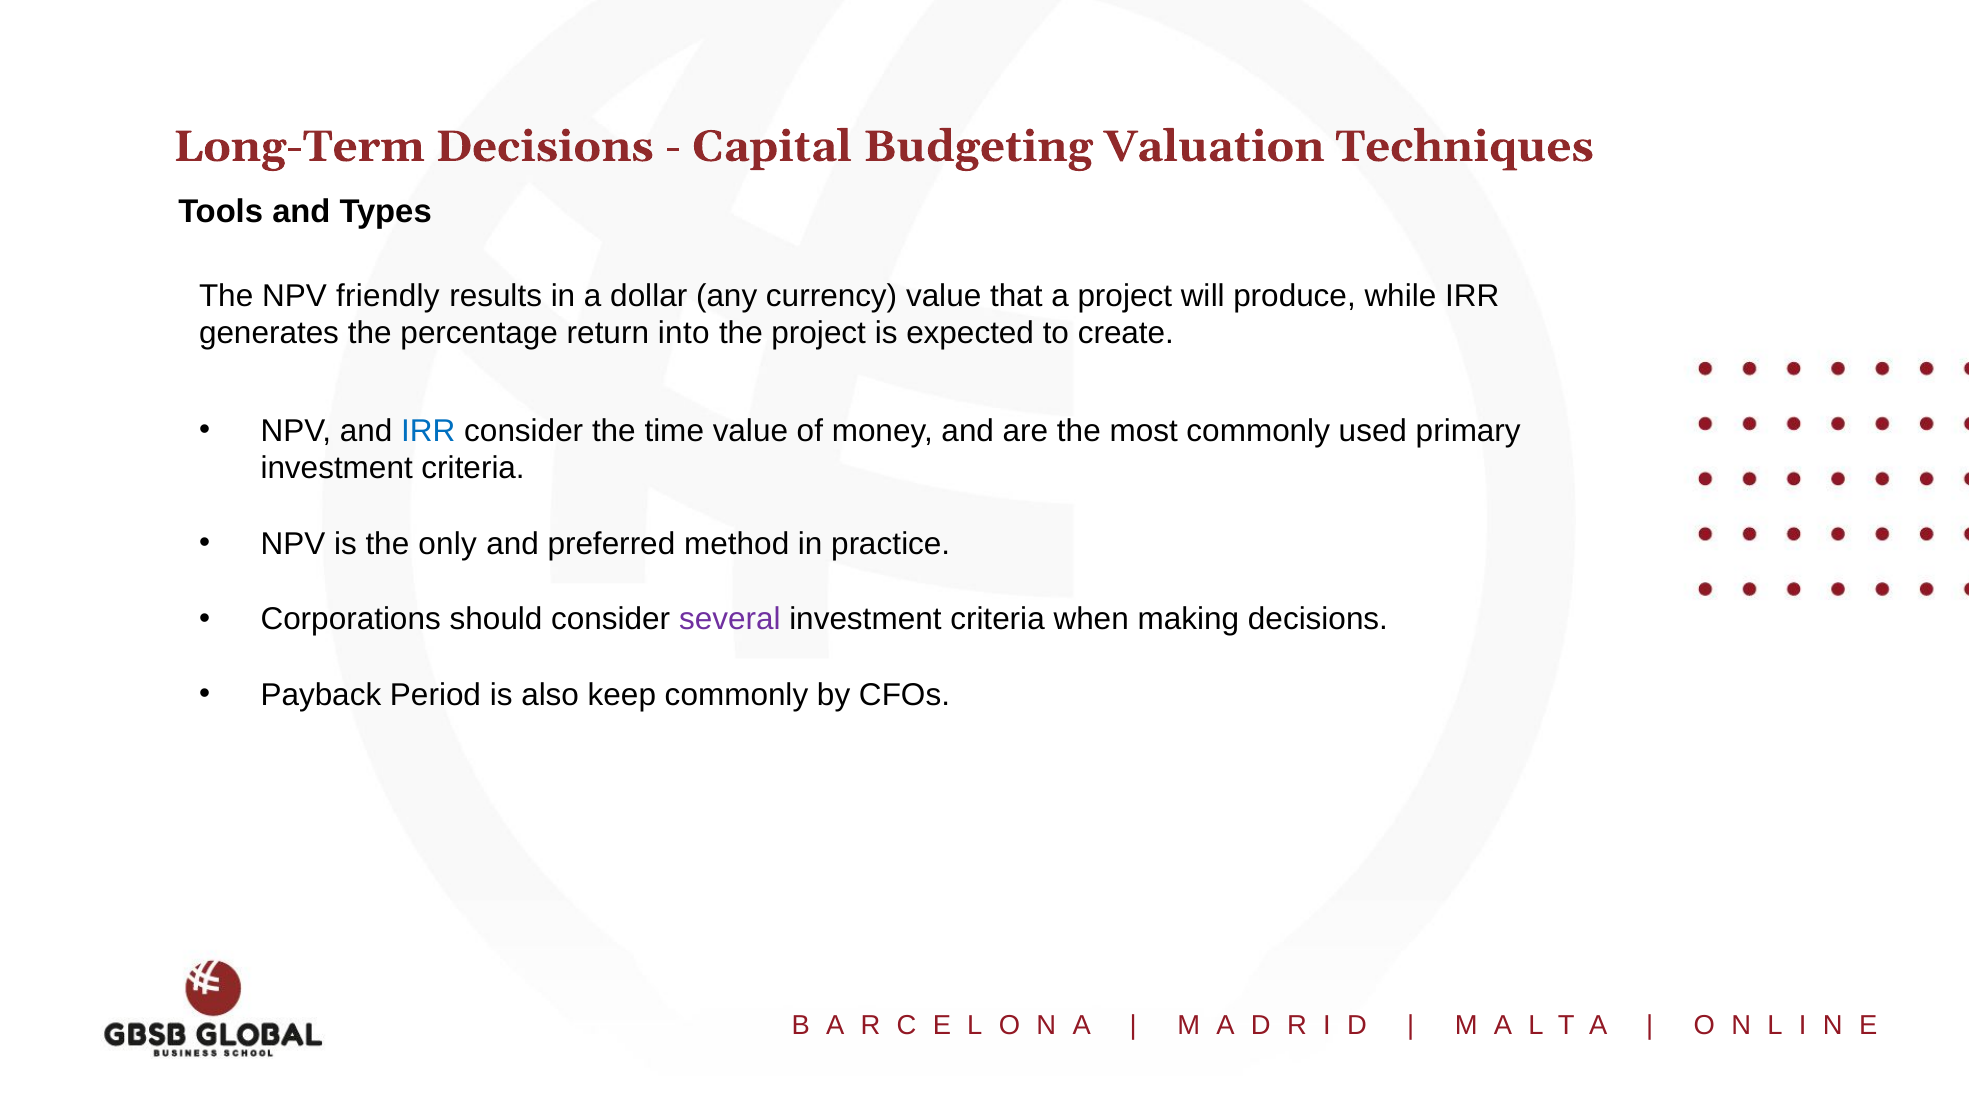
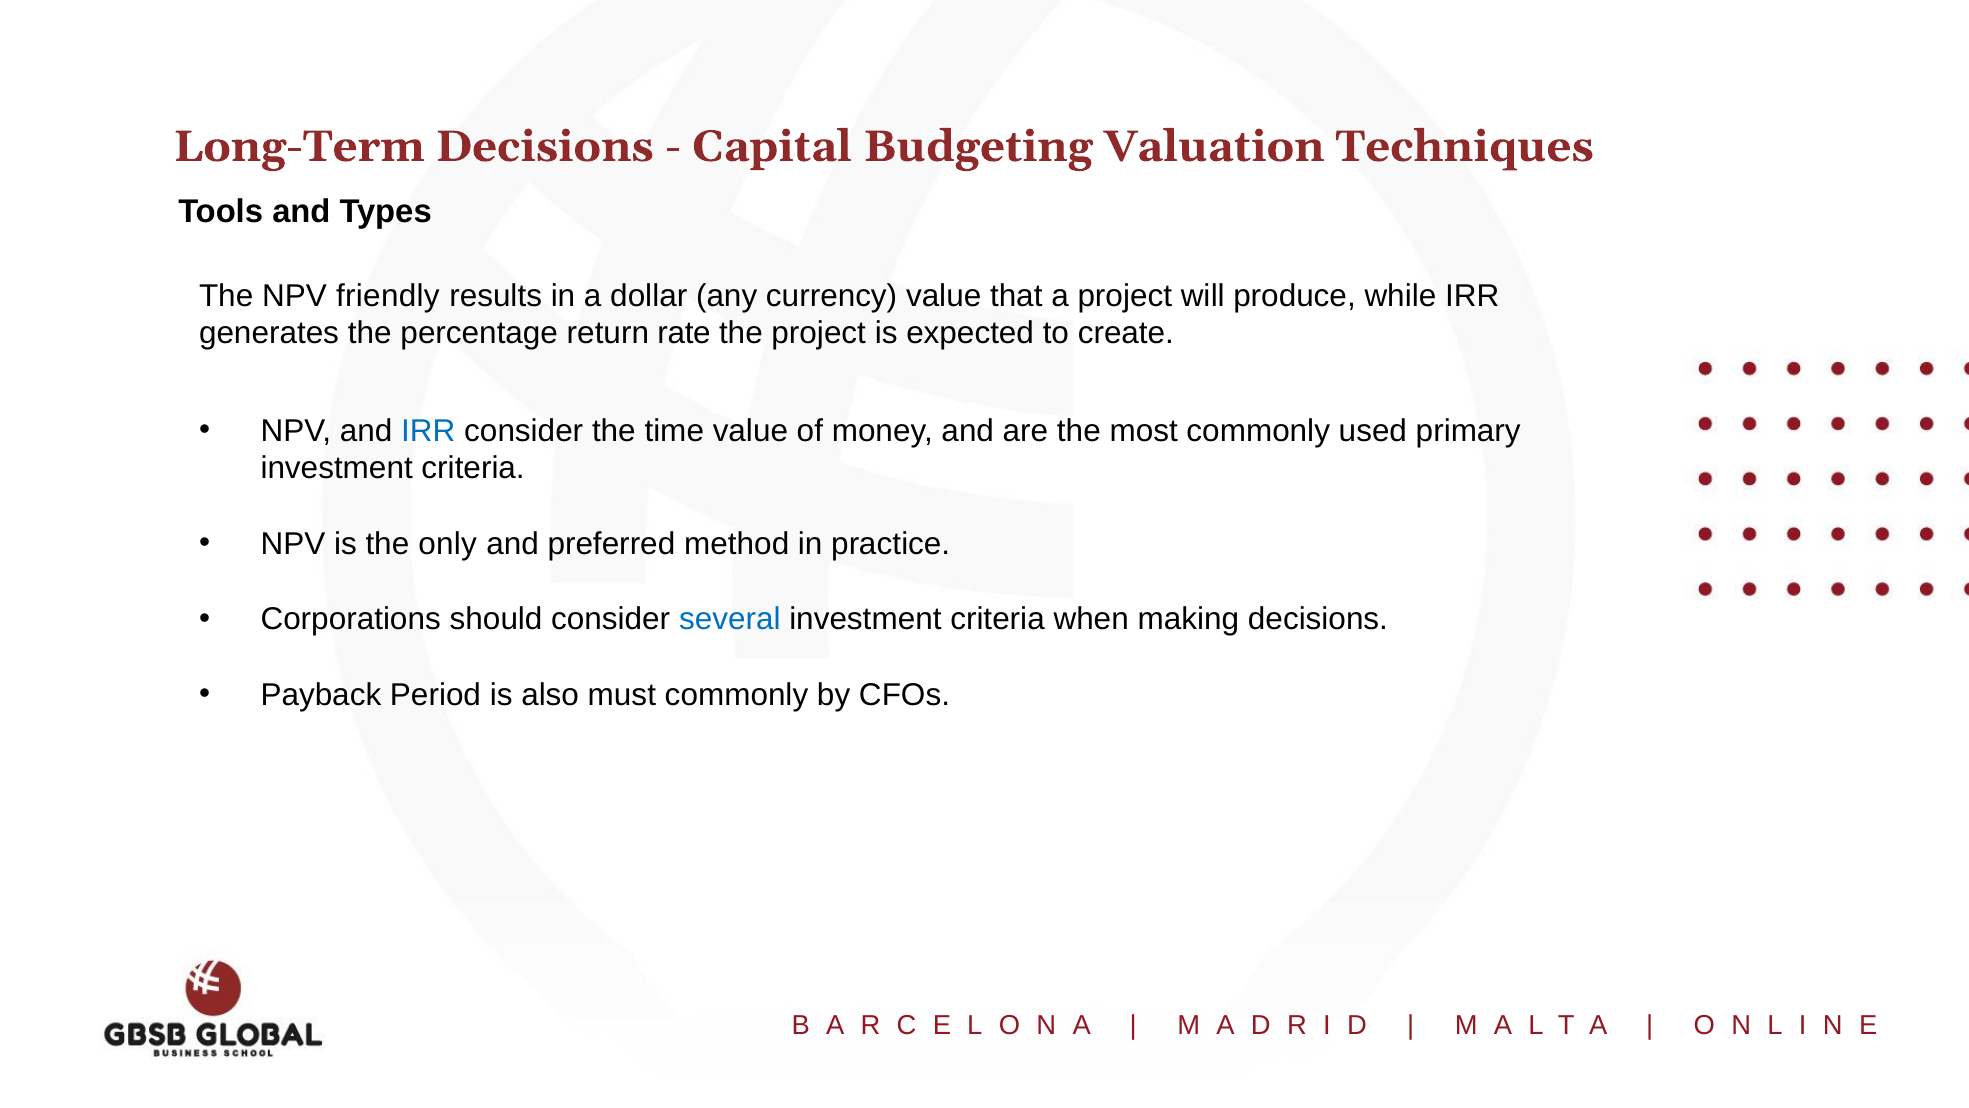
into: into -> rate
several colour: purple -> blue
keep: keep -> must
